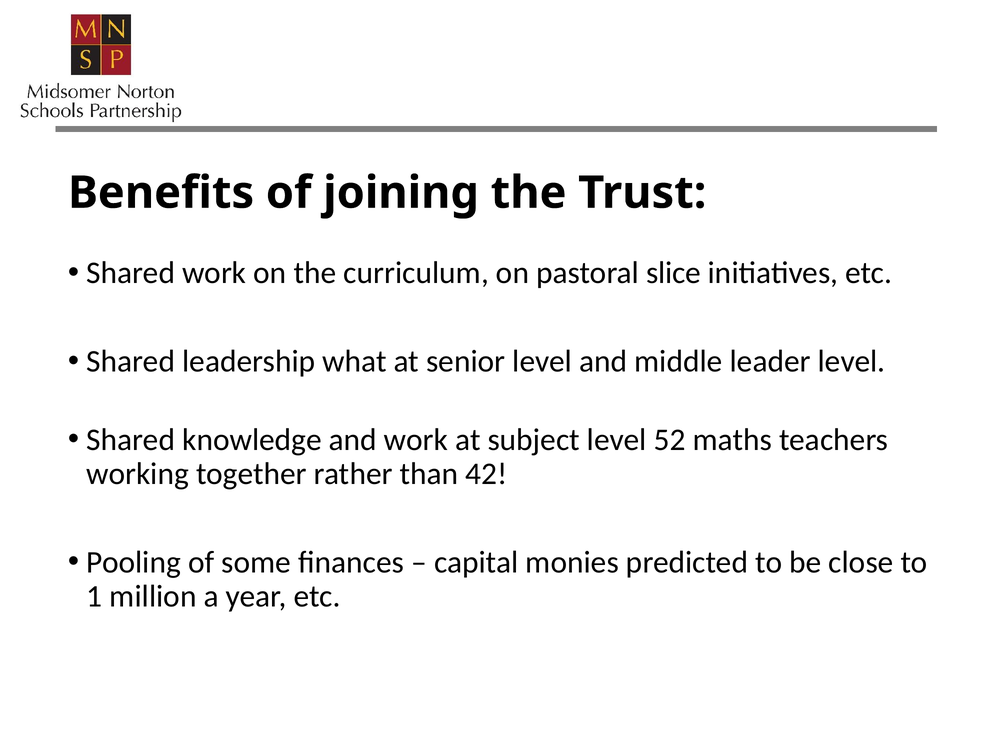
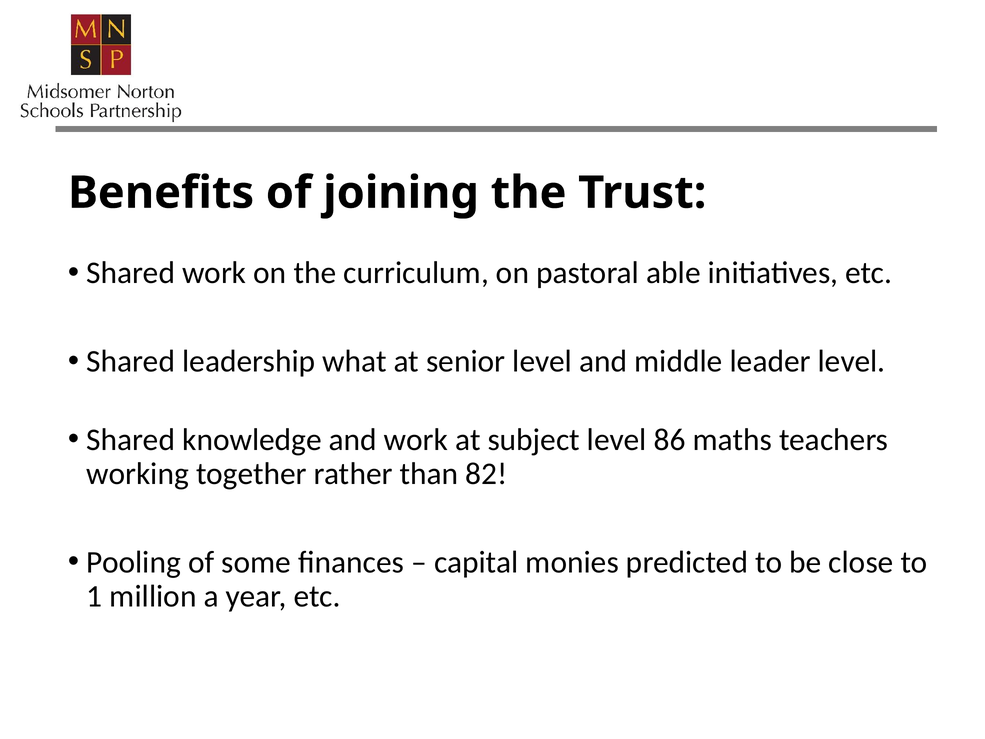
slice: slice -> able
52: 52 -> 86
42: 42 -> 82
